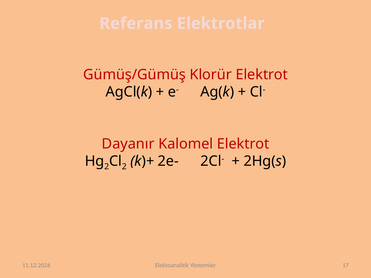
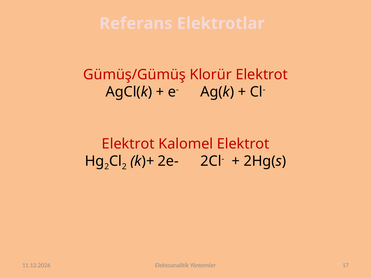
Dayanır at (128, 144): Dayanır -> Elektrot
